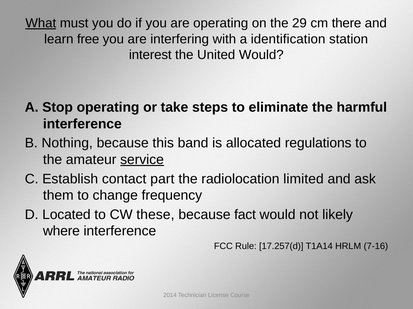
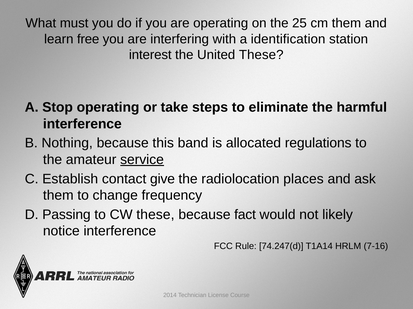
What underline: present -> none
29: 29 -> 25
cm there: there -> them
United Would: Would -> These
part: part -> give
limited: limited -> places
Located: Located -> Passing
where: where -> notice
17.257(d: 17.257(d -> 74.247(d
